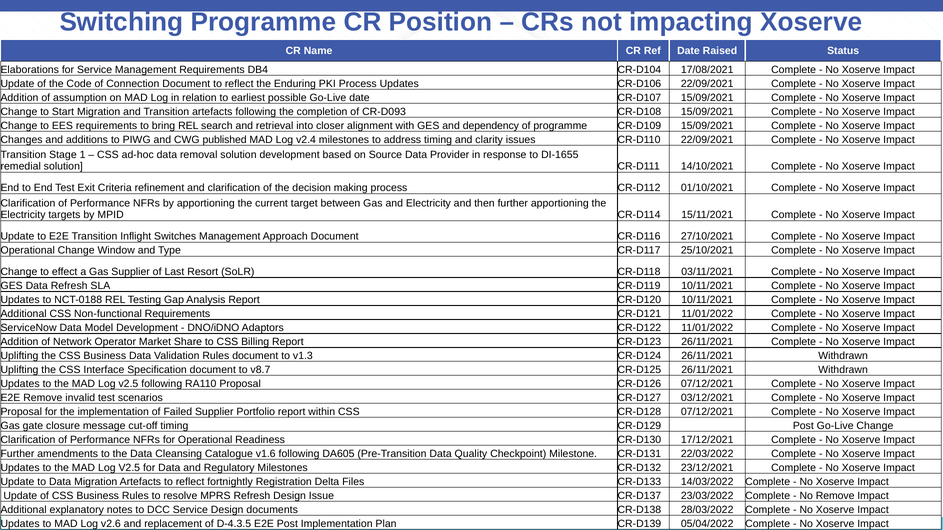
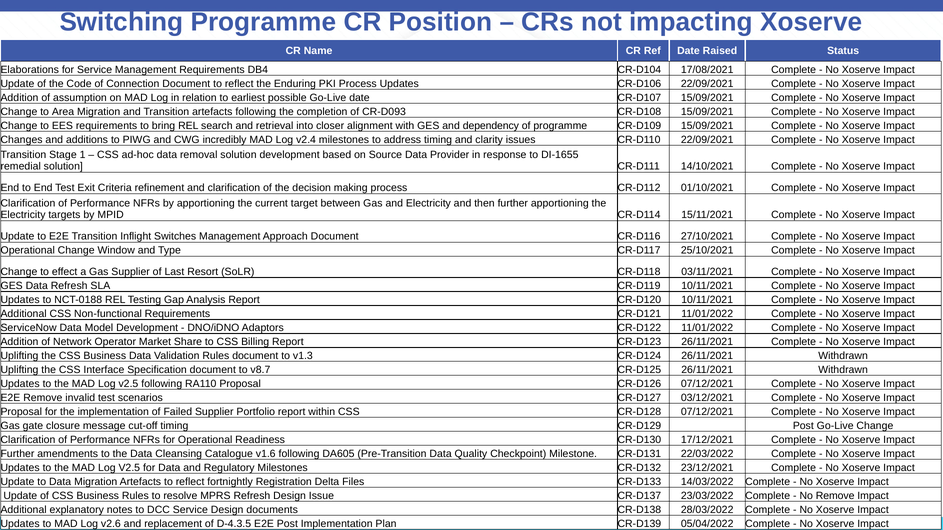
Start: Start -> Area
published: published -> incredibly
